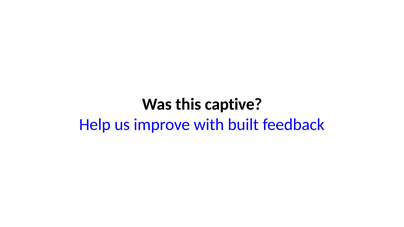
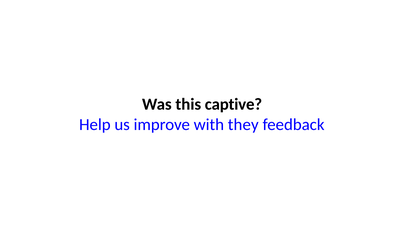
built: built -> they
